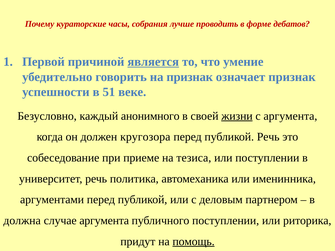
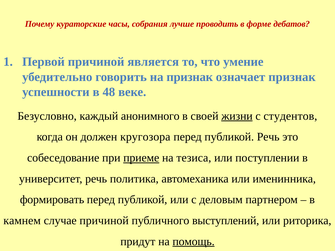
является underline: present -> none
51: 51 -> 48
с аргумента: аргумента -> студентов
приеме underline: none -> present
аргументами: аргументами -> формировать
должна: должна -> камнем
случае аргумента: аргумента -> причиной
публичного поступлении: поступлении -> выступлений
